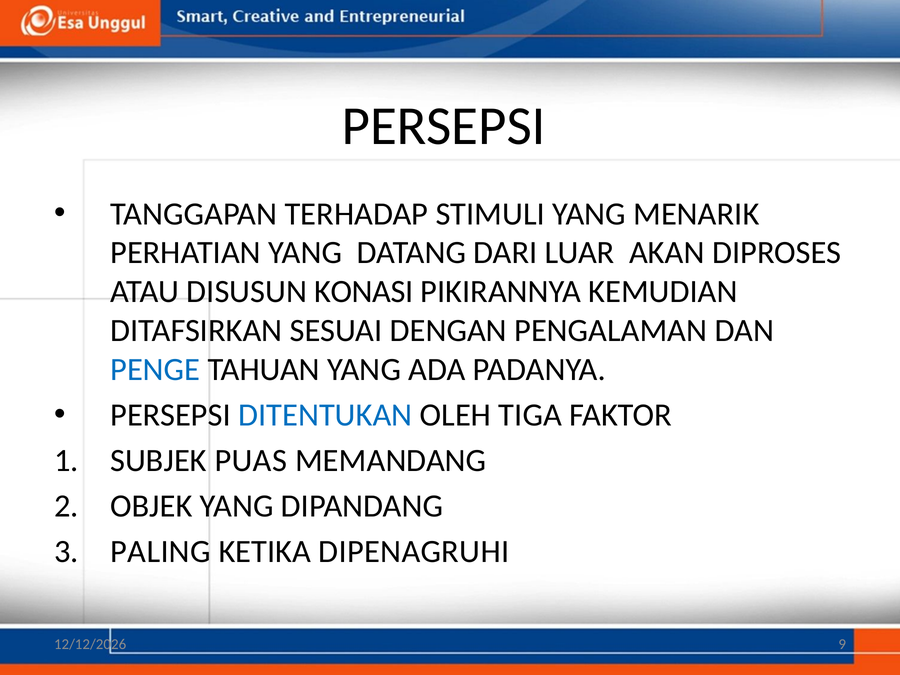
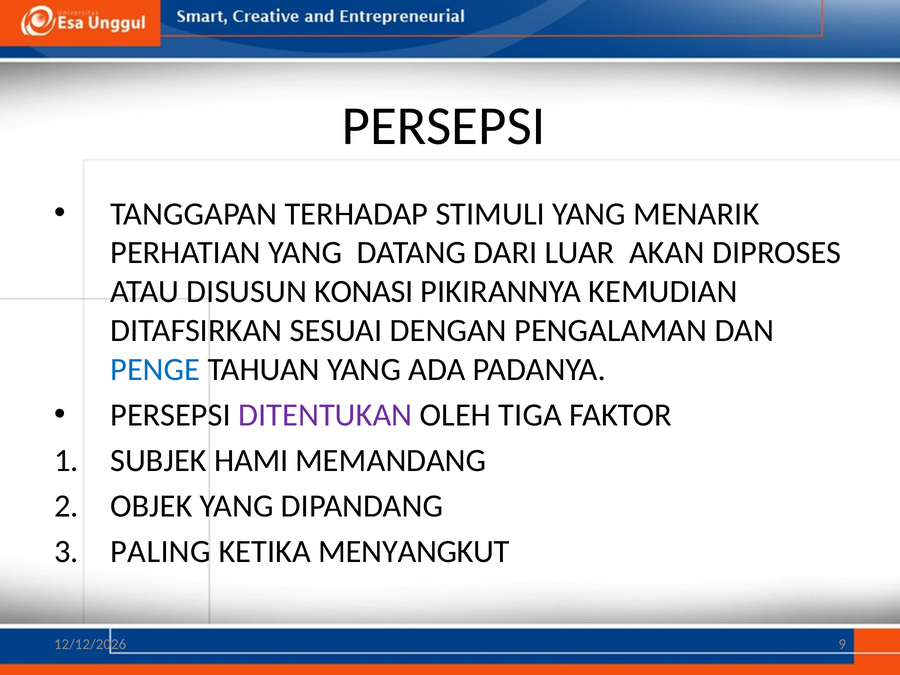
DITENTUKAN colour: blue -> purple
PUAS: PUAS -> HAMI
DIPENAGRUHI: DIPENAGRUHI -> MENYANGKUT
